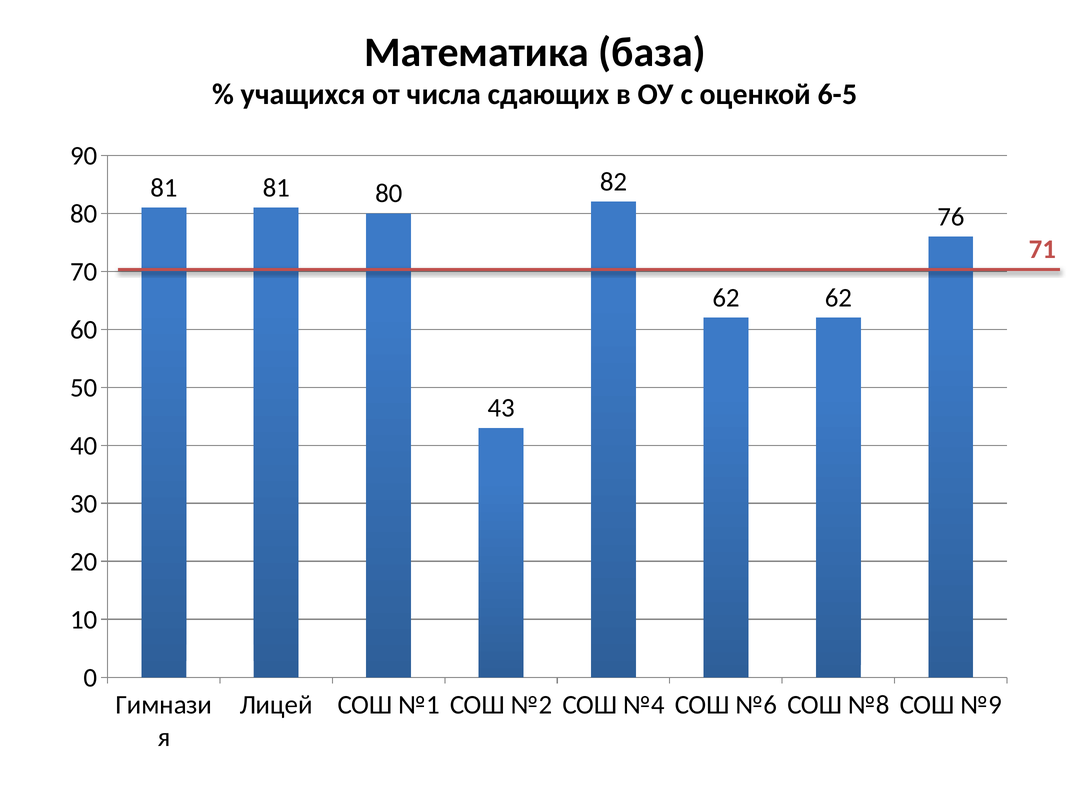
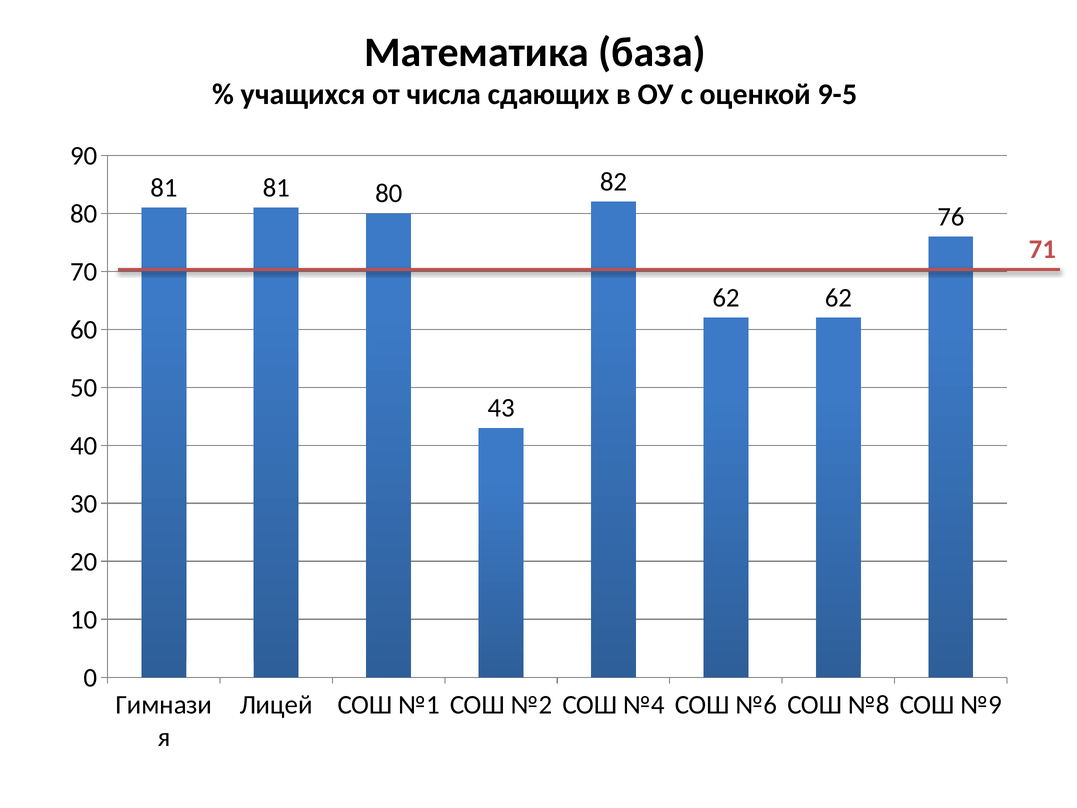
6-5: 6-5 -> 9-5
